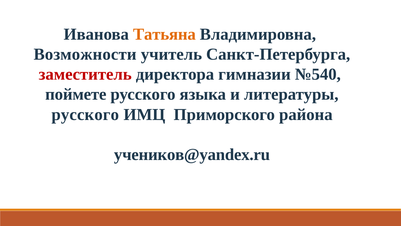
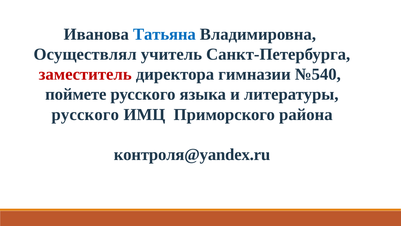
Татьяна colour: orange -> blue
Возможности: Возможности -> Осуществлял
учеников@yandex.ru: учеников@yandex.ru -> контроля@yandex.ru
